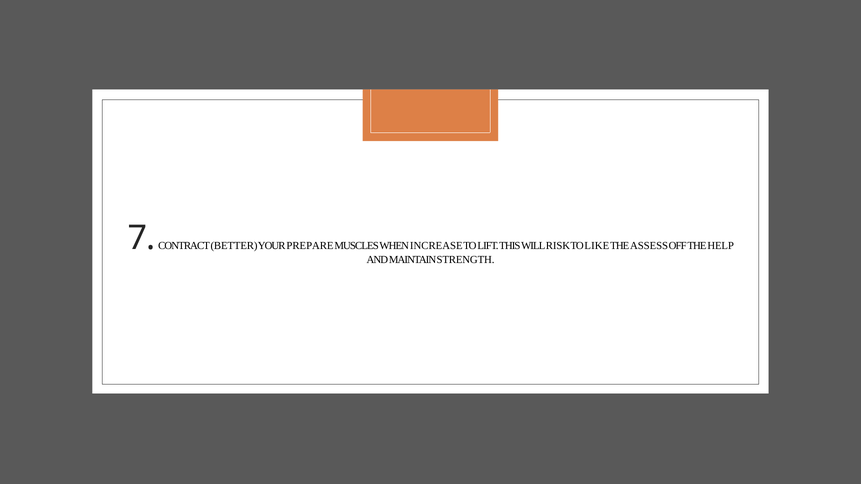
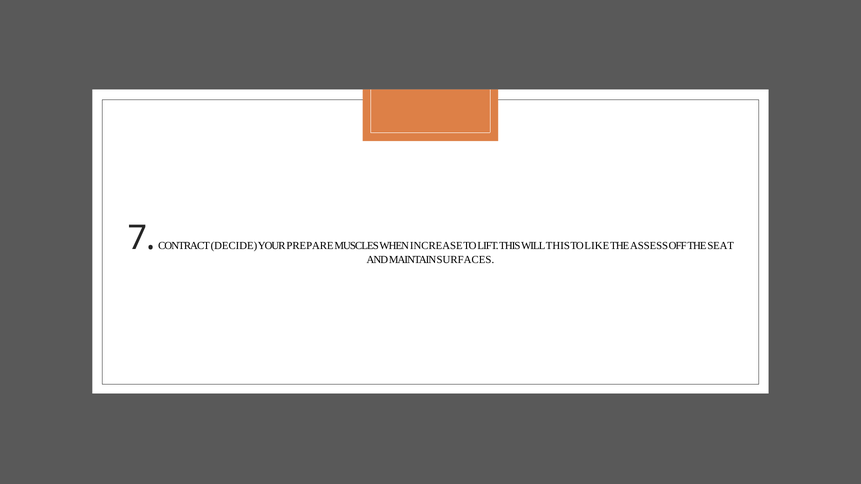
BETTER: BETTER -> DECIDE
WILL RISK: RISK -> THIS
HELP: HELP -> SEAT
STRENGTH: STRENGTH -> SURFACES
